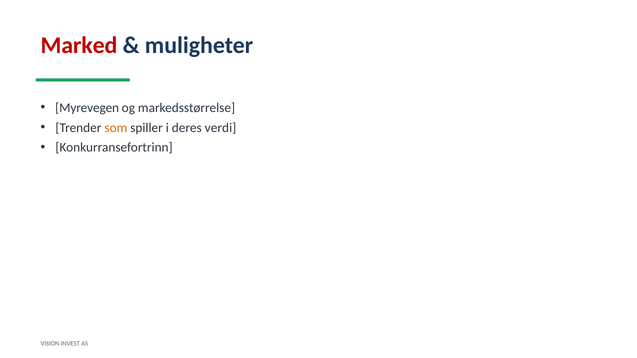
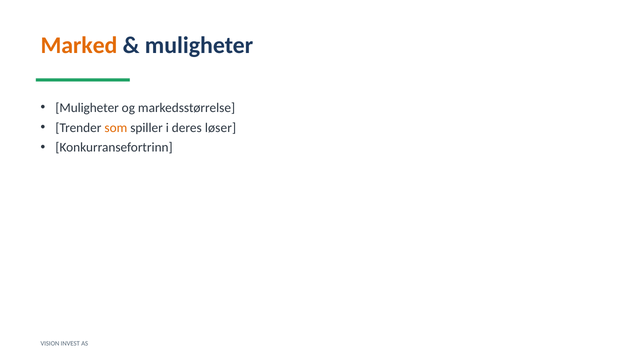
Marked colour: red -> orange
Myrevegen at (87, 108): Myrevegen -> Muligheter
verdi: verdi -> løser
